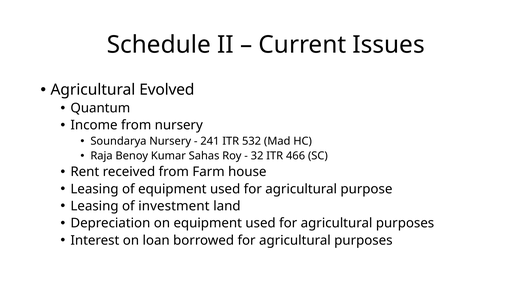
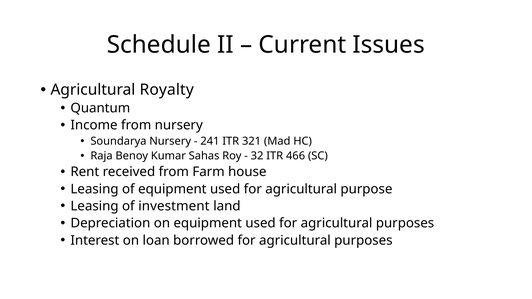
Evolved: Evolved -> Royalty
532: 532 -> 321
